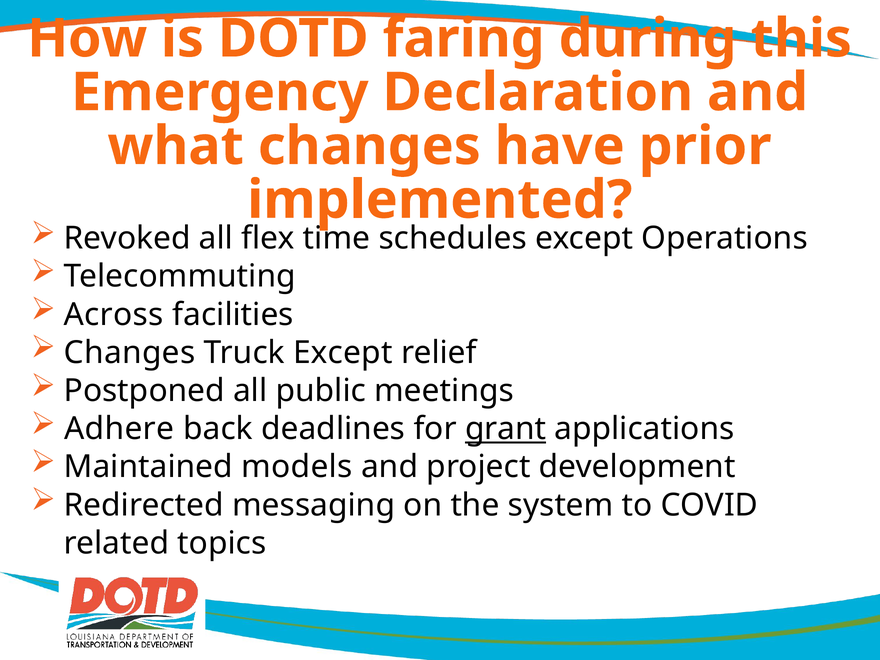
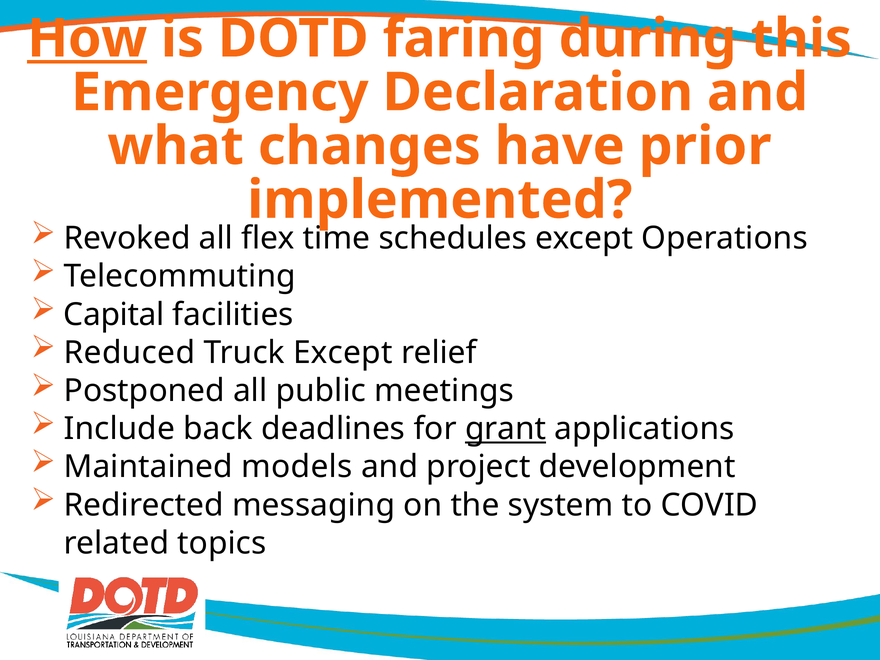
How underline: none -> present
Across: Across -> Capital
Changes at (130, 353): Changes -> Reduced
Adhere: Adhere -> Include
